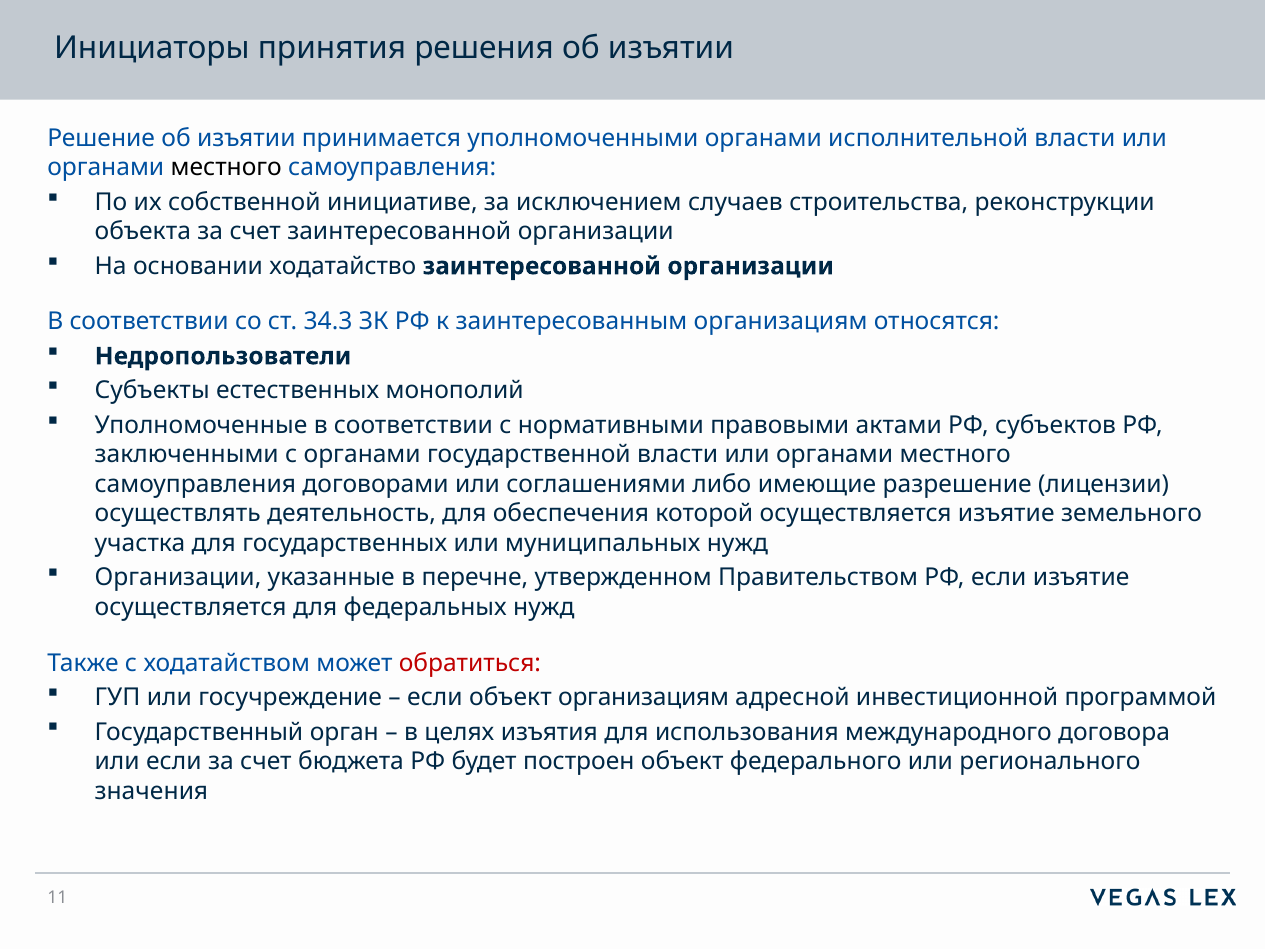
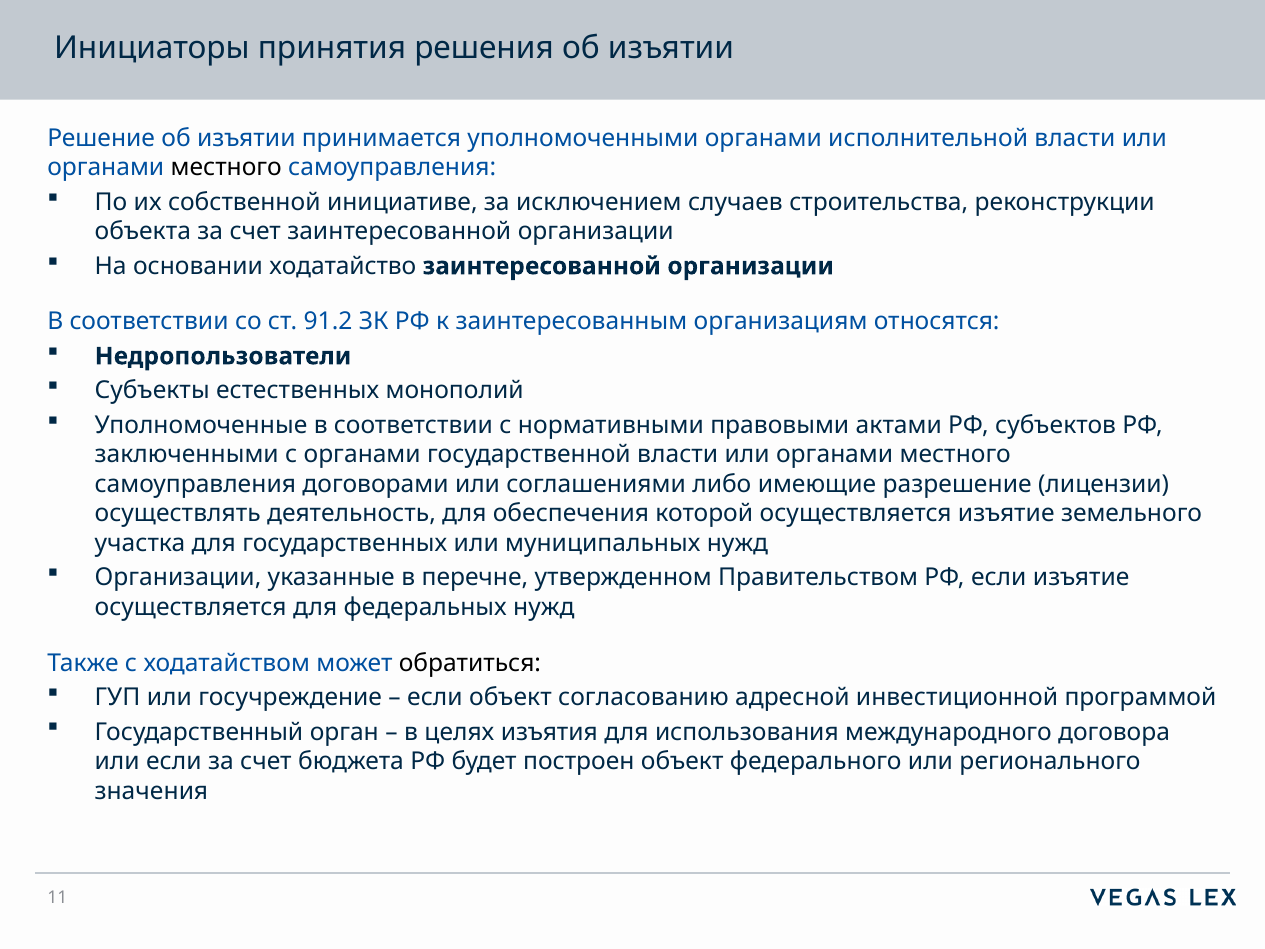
34.3: 34.3 -> 91.2
обратиться colour: red -> black
объект организациям: организациям -> согласованию
